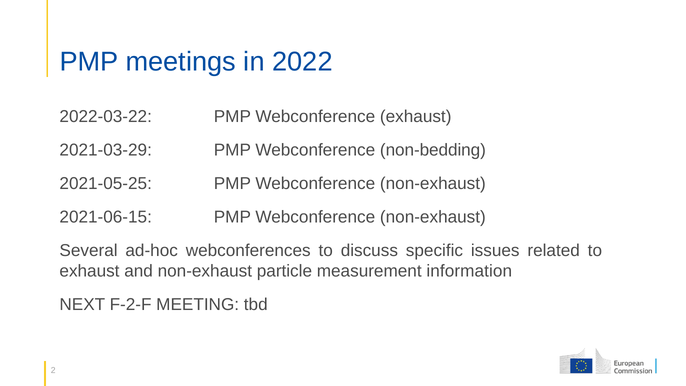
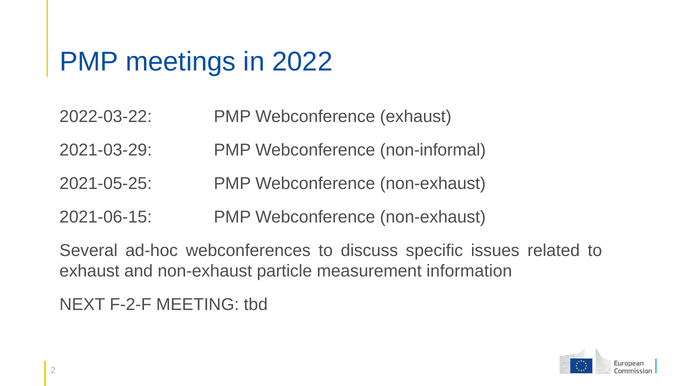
non-bedding: non-bedding -> non-informal
